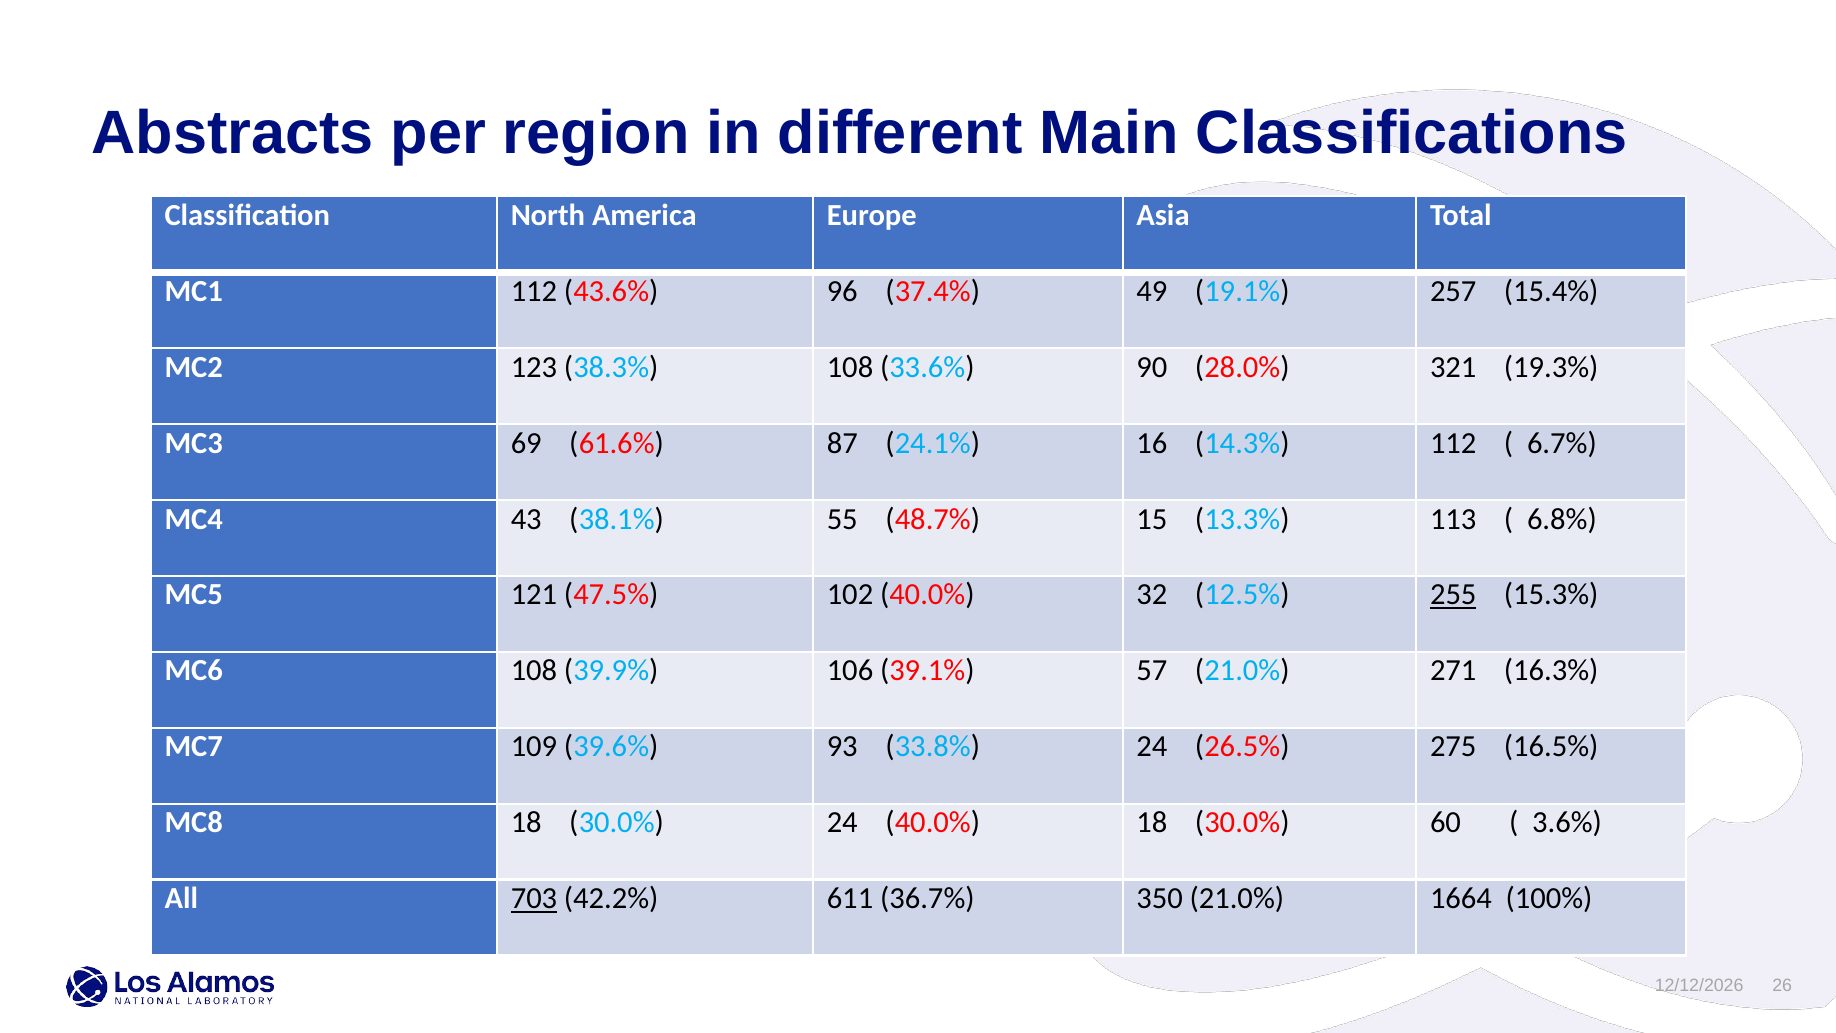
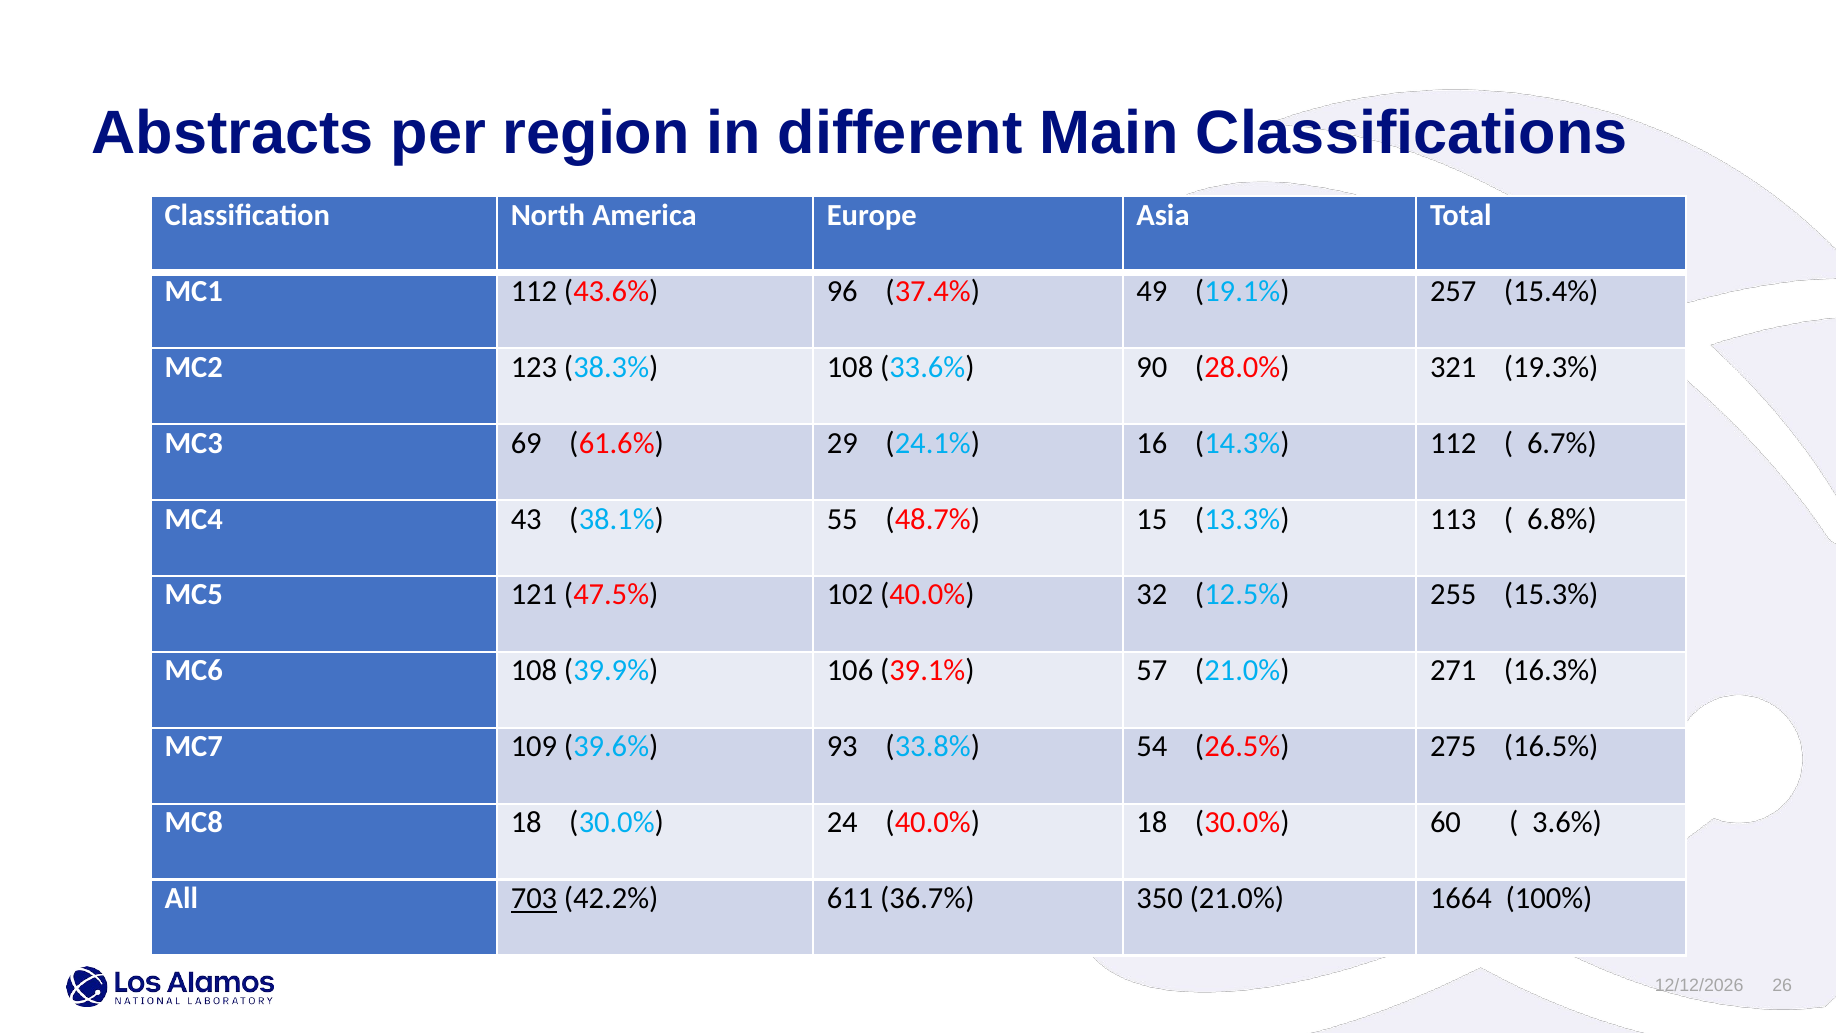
87: 87 -> 29
255 underline: present -> none
33.8% 24: 24 -> 54
